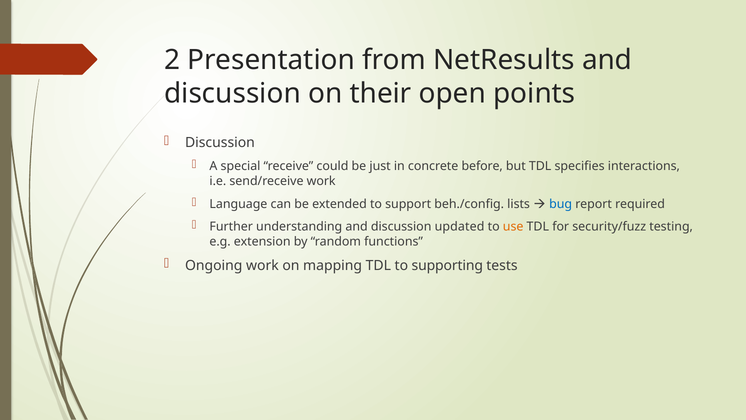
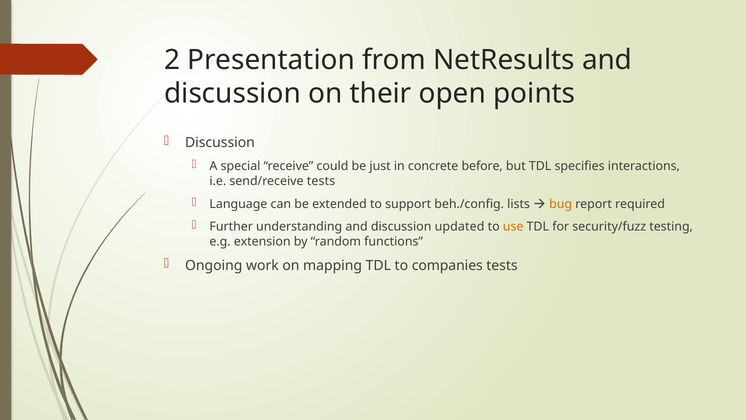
send/receive work: work -> tests
bug colour: blue -> orange
supporting: supporting -> companies
